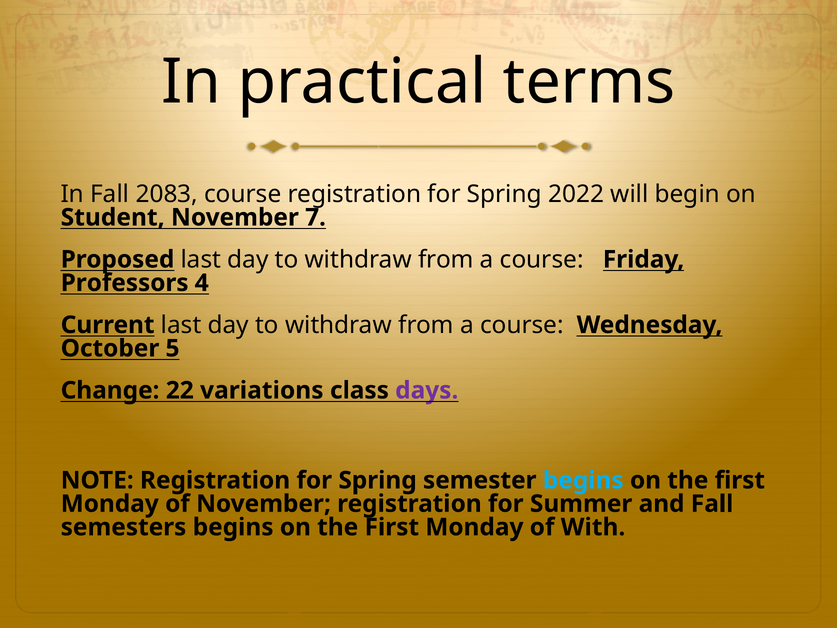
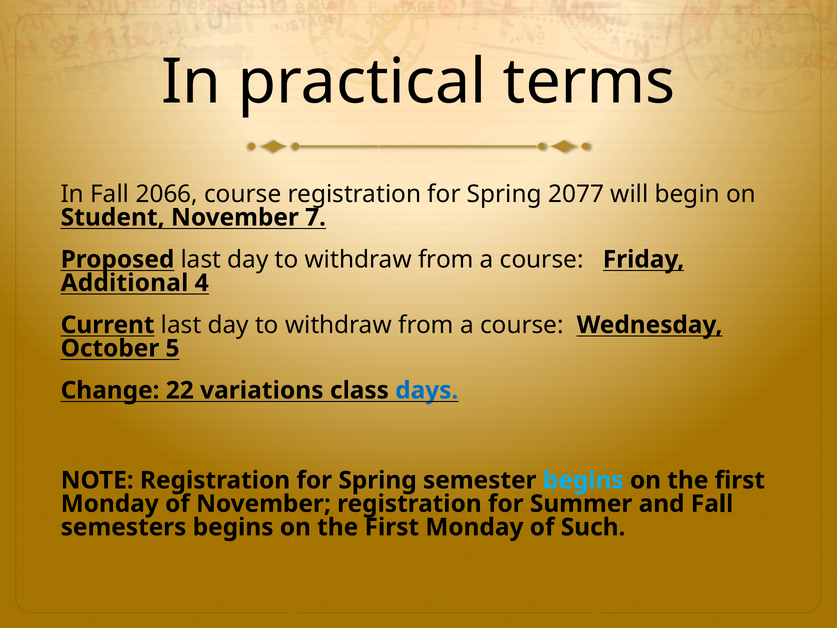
2083: 2083 -> 2066
2022: 2022 -> 2077
Professors: Professors -> Additional
days colour: purple -> blue
With: With -> Such
